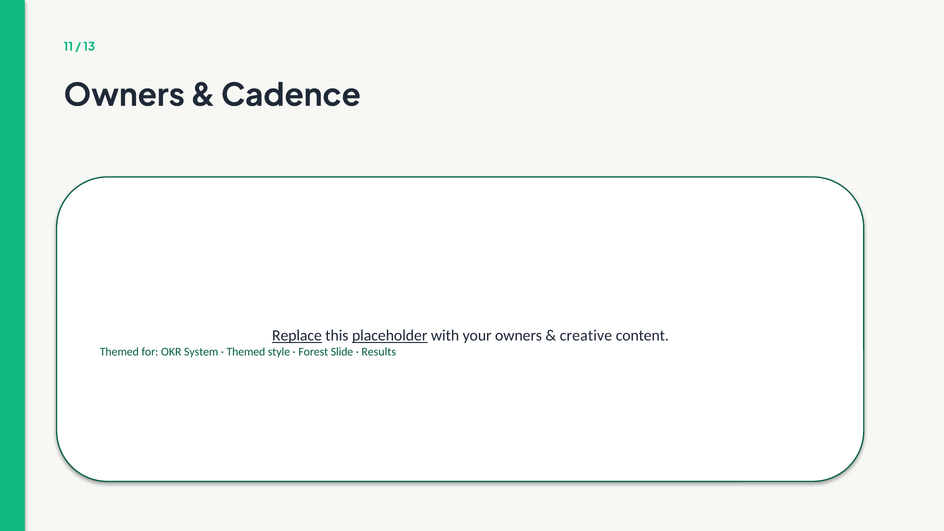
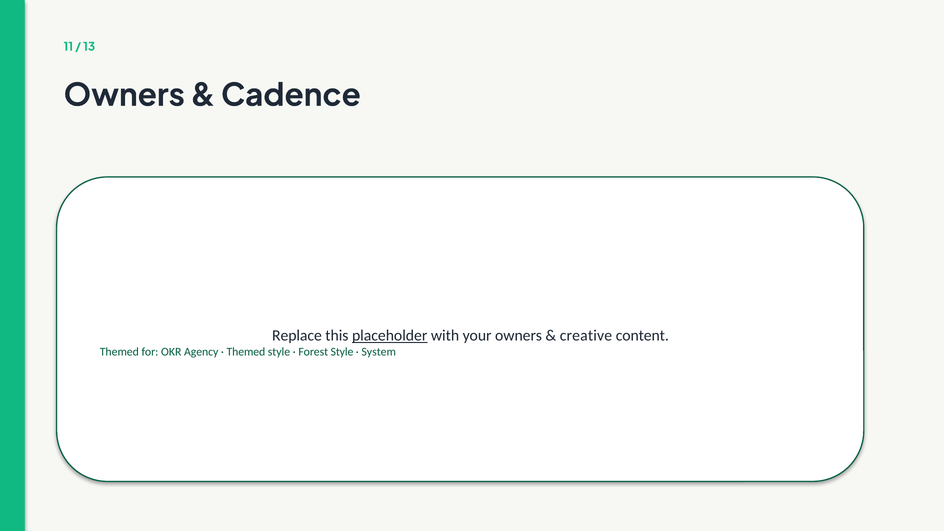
Replace underline: present -> none
System: System -> Agency
Forest Slide: Slide -> Style
Results: Results -> System
